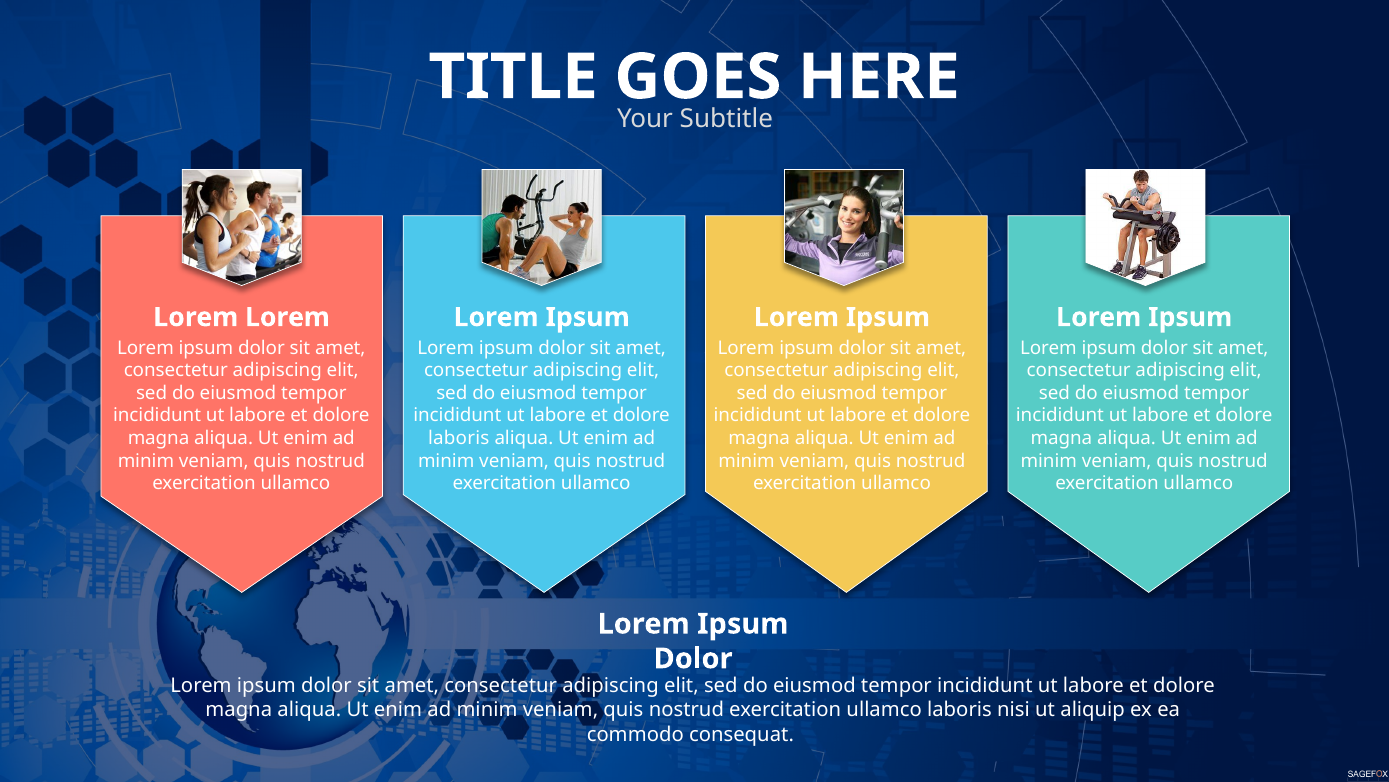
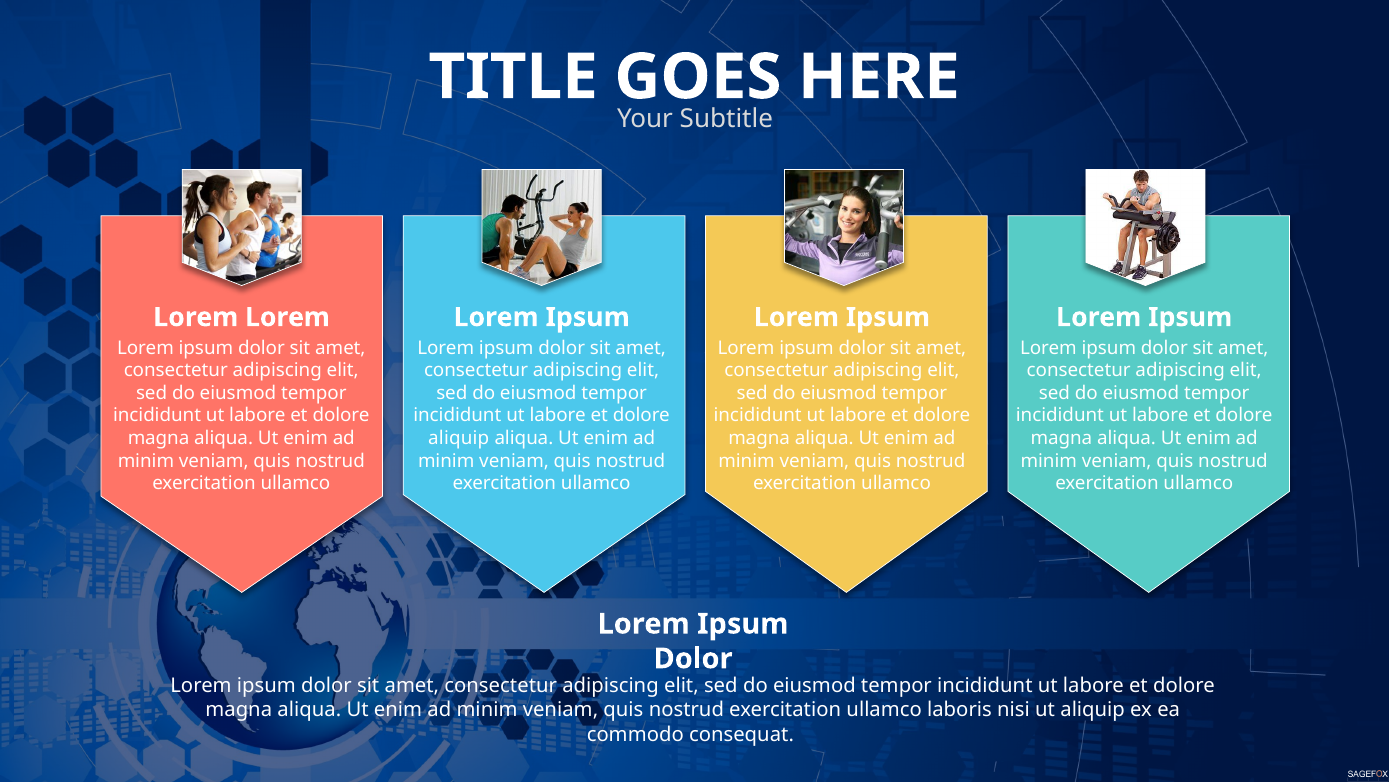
laboris at (459, 438): laboris -> aliquip
